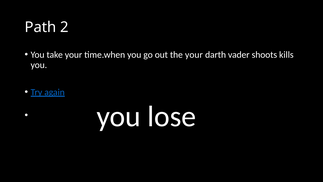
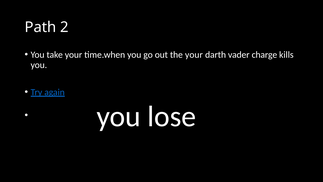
shoots: shoots -> charge
